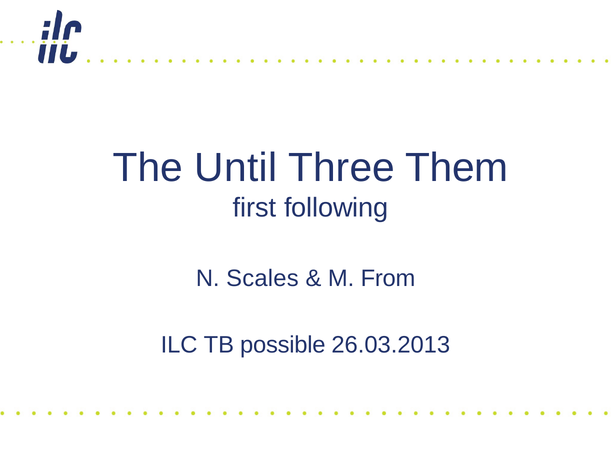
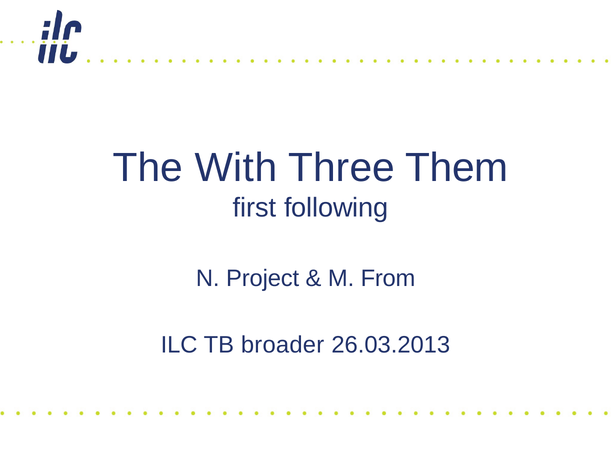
Until: Until -> With
Scales: Scales -> Project
possible: possible -> broader
